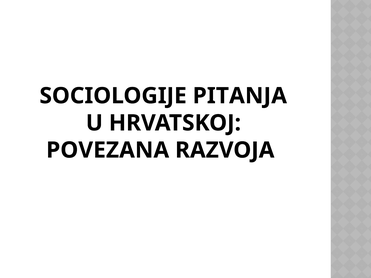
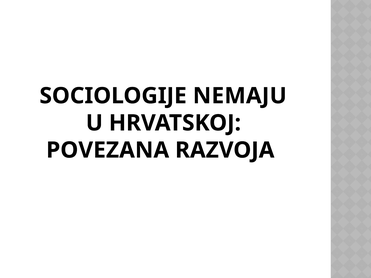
PITANJA: PITANJA -> NEMAJU
